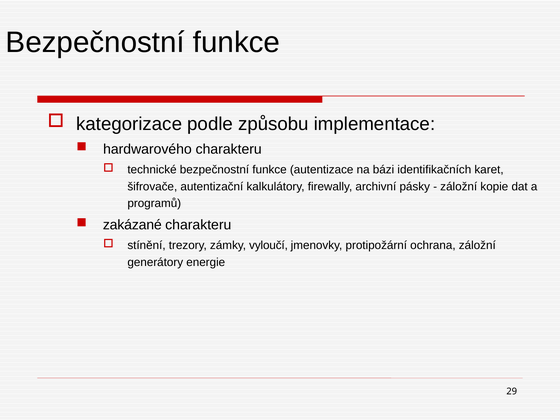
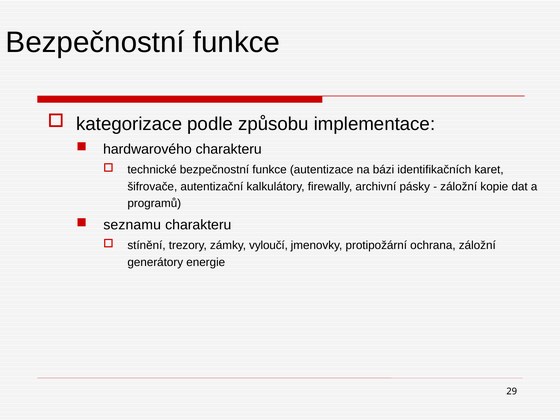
zakázané: zakázané -> seznamu
